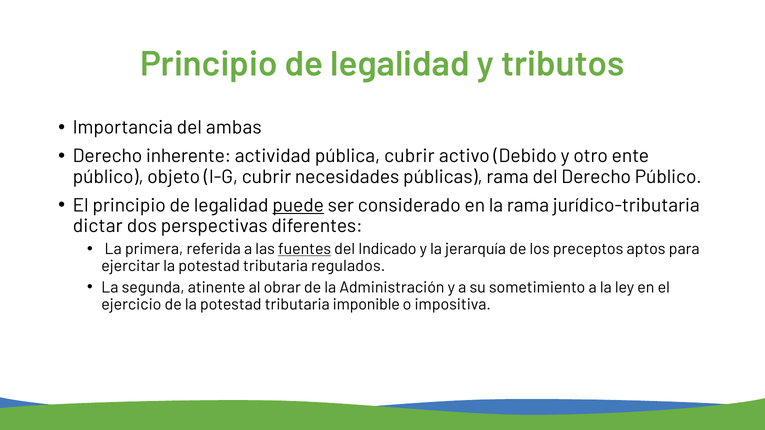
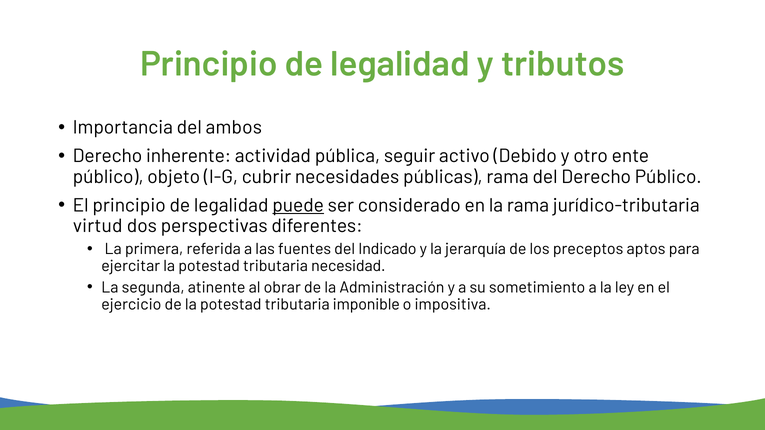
ambas: ambas -> ambos
pública cubrir: cubrir -> seguir
dictar: dictar -> virtud
fuentes underline: present -> none
regulados: regulados -> necesidad
